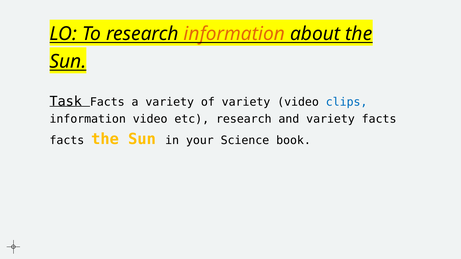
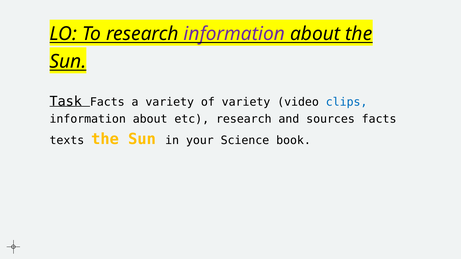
information at (234, 34) colour: orange -> purple
video at (150, 119): video -> about
and variety: variety -> sources
facts at (67, 141): facts -> texts
